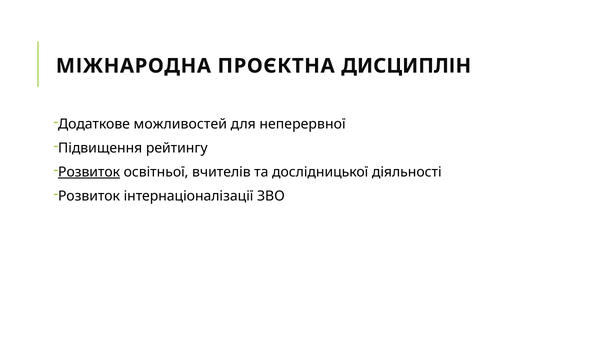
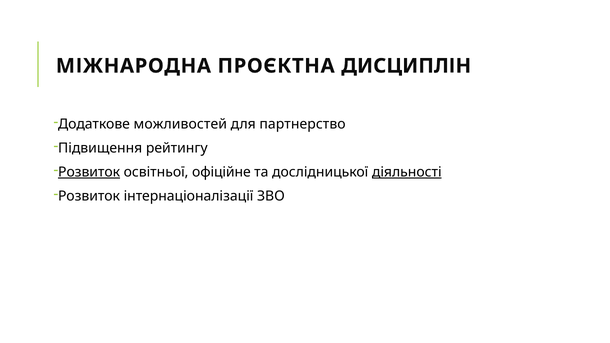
неперервної: неперервної -> партнерство
вчителів: вчителів -> офіційне
діяльності underline: none -> present
